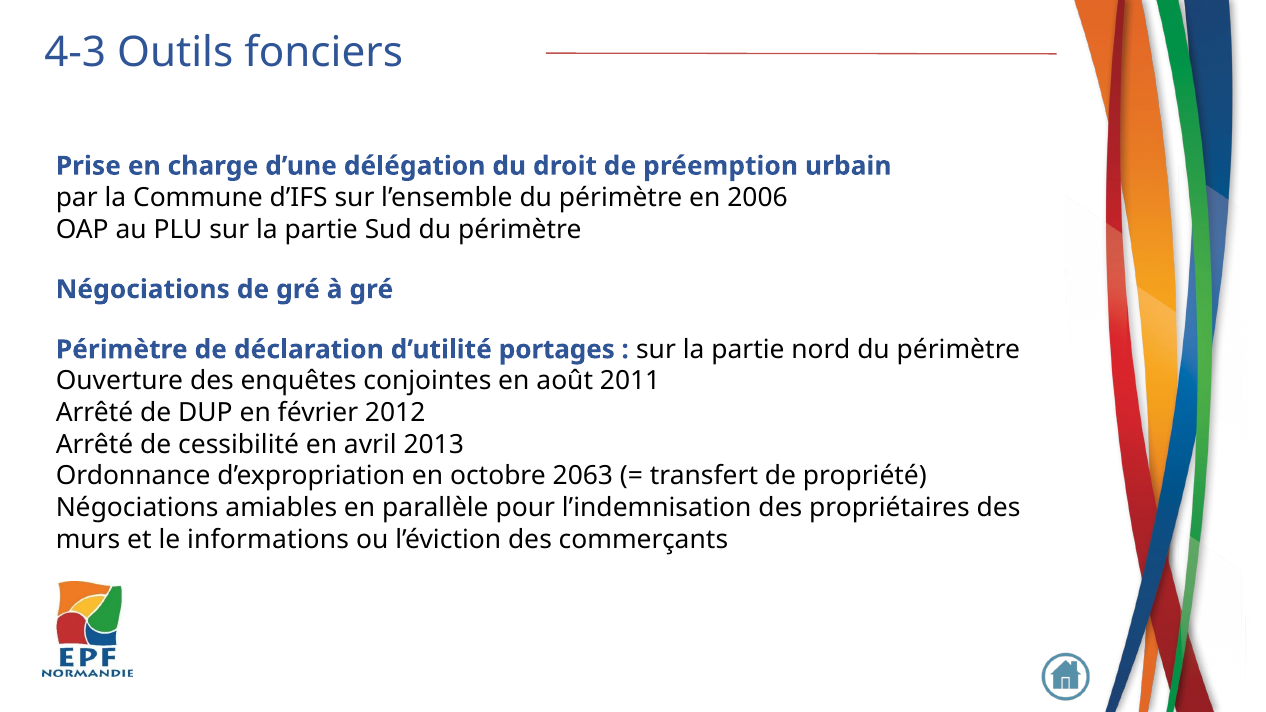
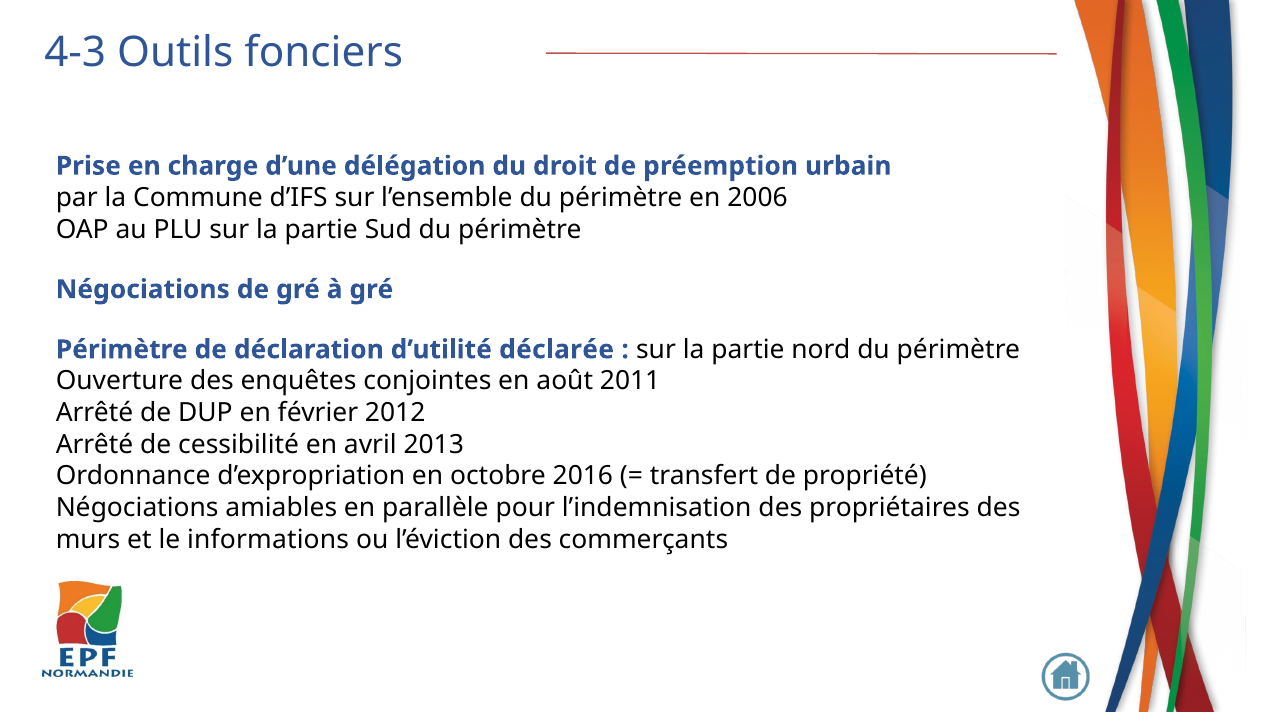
portages: portages -> déclarée
2063: 2063 -> 2016
